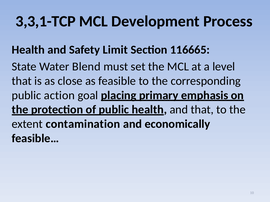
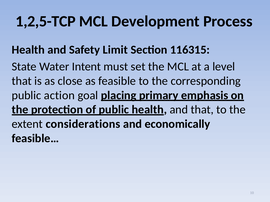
3,3,1-TCP: 3,3,1-TCP -> 1,2,5-TCP
116665: 116665 -> 116315
Blend: Blend -> Intent
contamination: contamination -> considerations
